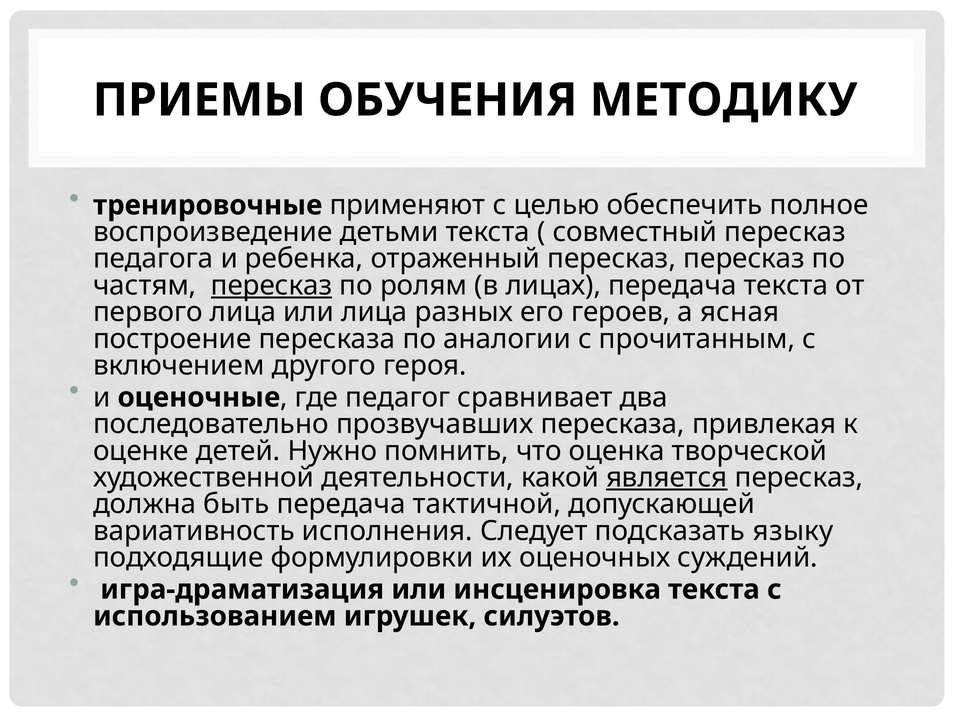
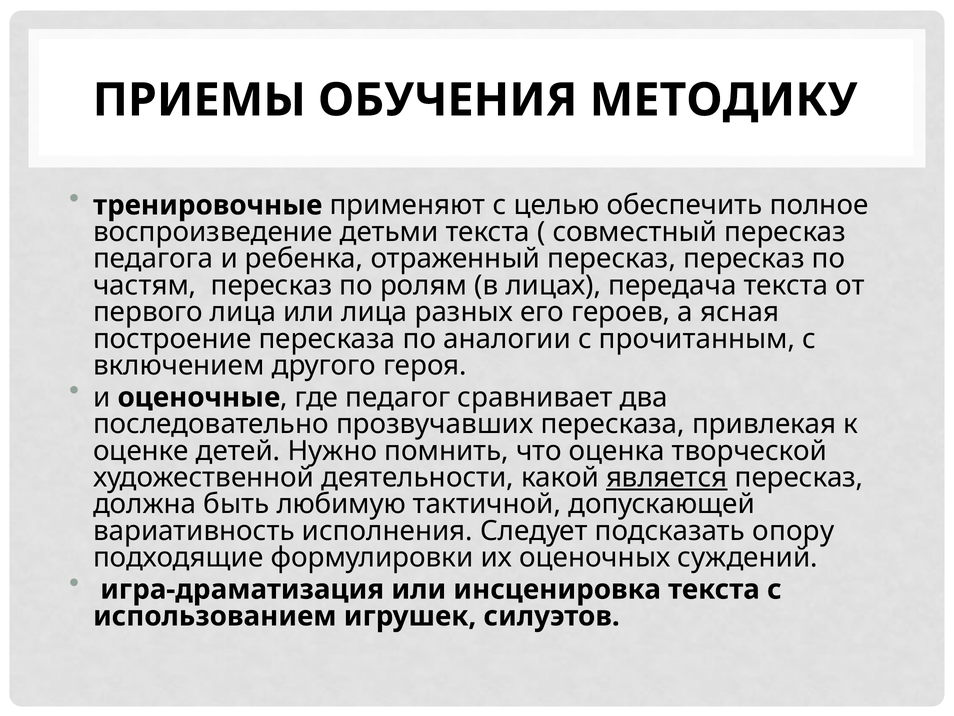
пересказ at (272, 285) underline: present -> none
быть передача: передача -> любимую
языку: языку -> опору
